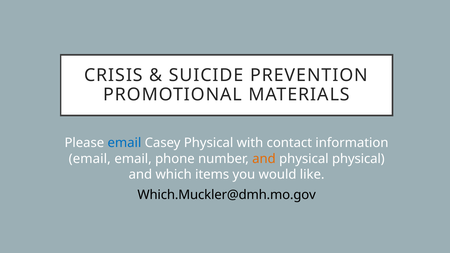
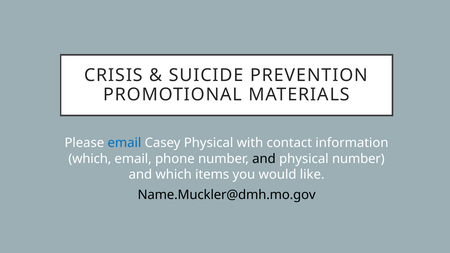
email at (90, 159): email -> which
and at (264, 159) colour: orange -> black
physical physical: physical -> number
Which.Muckler@dmh.mo.gov: Which.Muckler@dmh.mo.gov -> Name.Muckler@dmh.mo.gov
